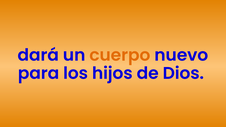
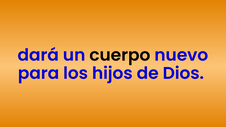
cuerpo colour: orange -> black
